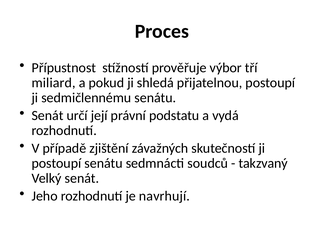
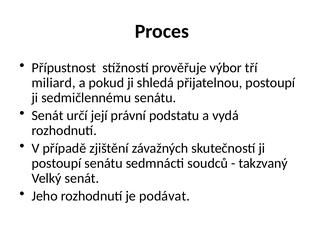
navrhují: navrhují -> podávat
